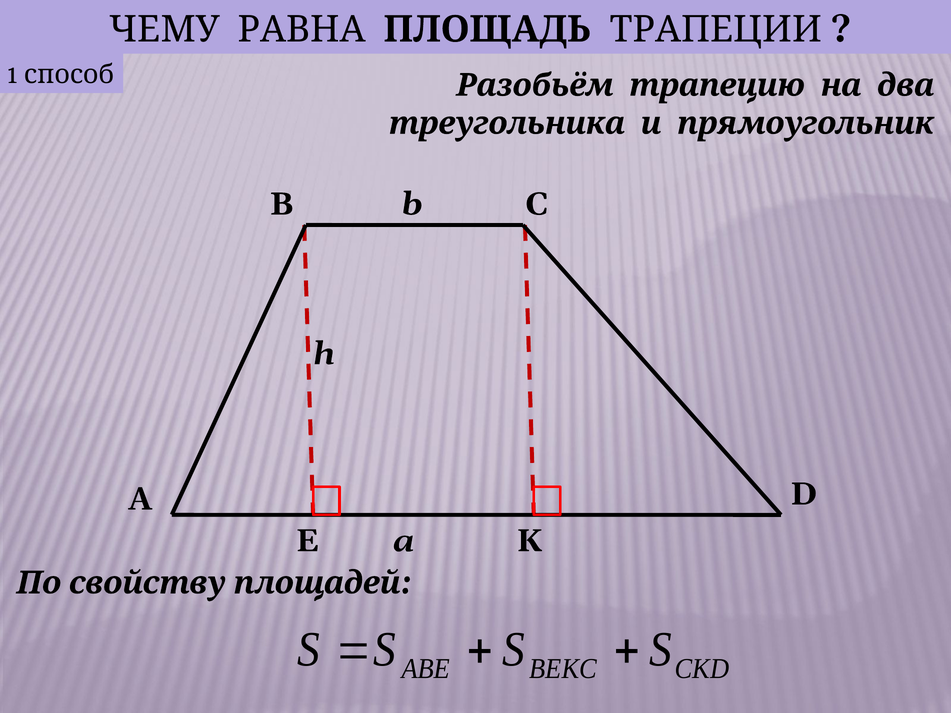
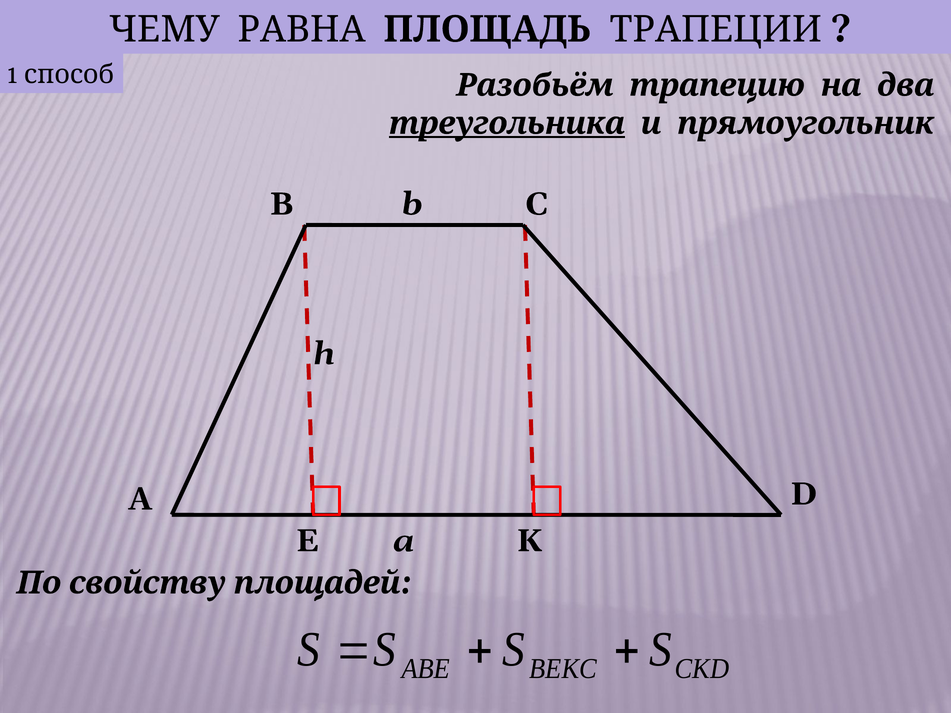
треугольника underline: none -> present
